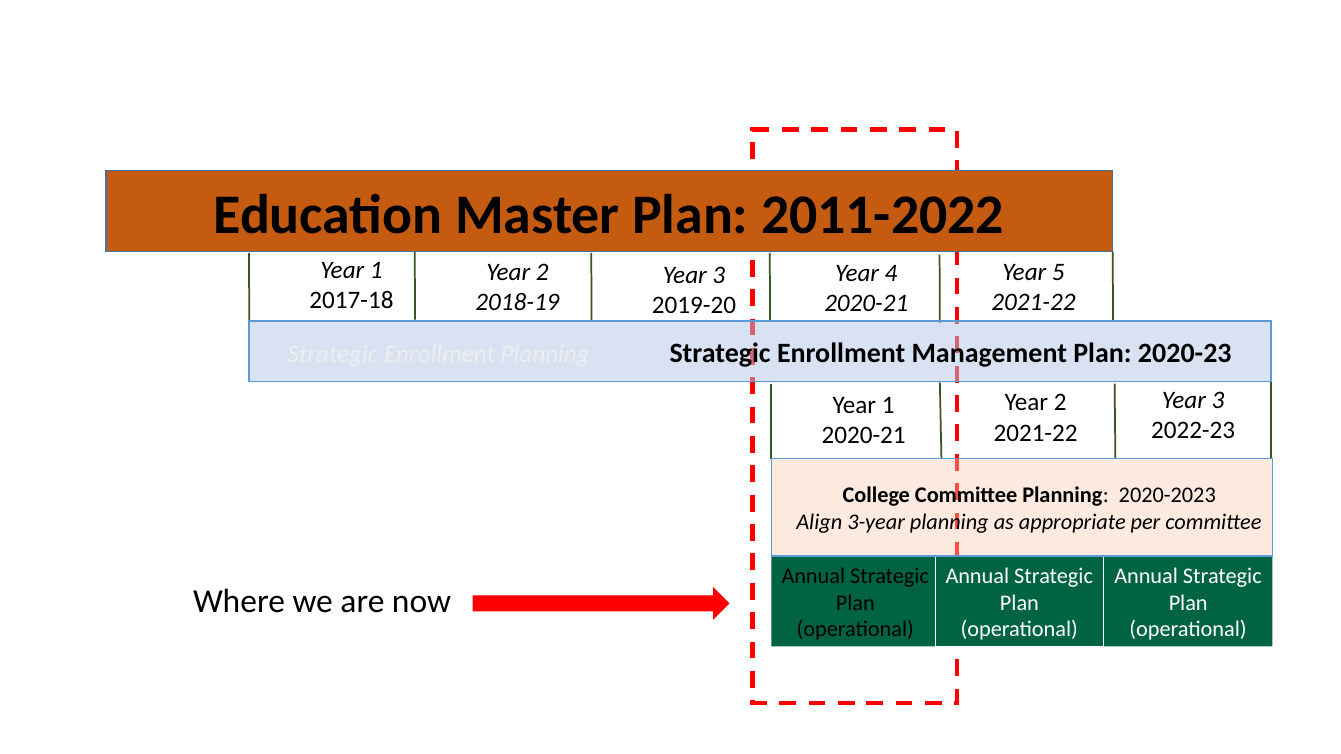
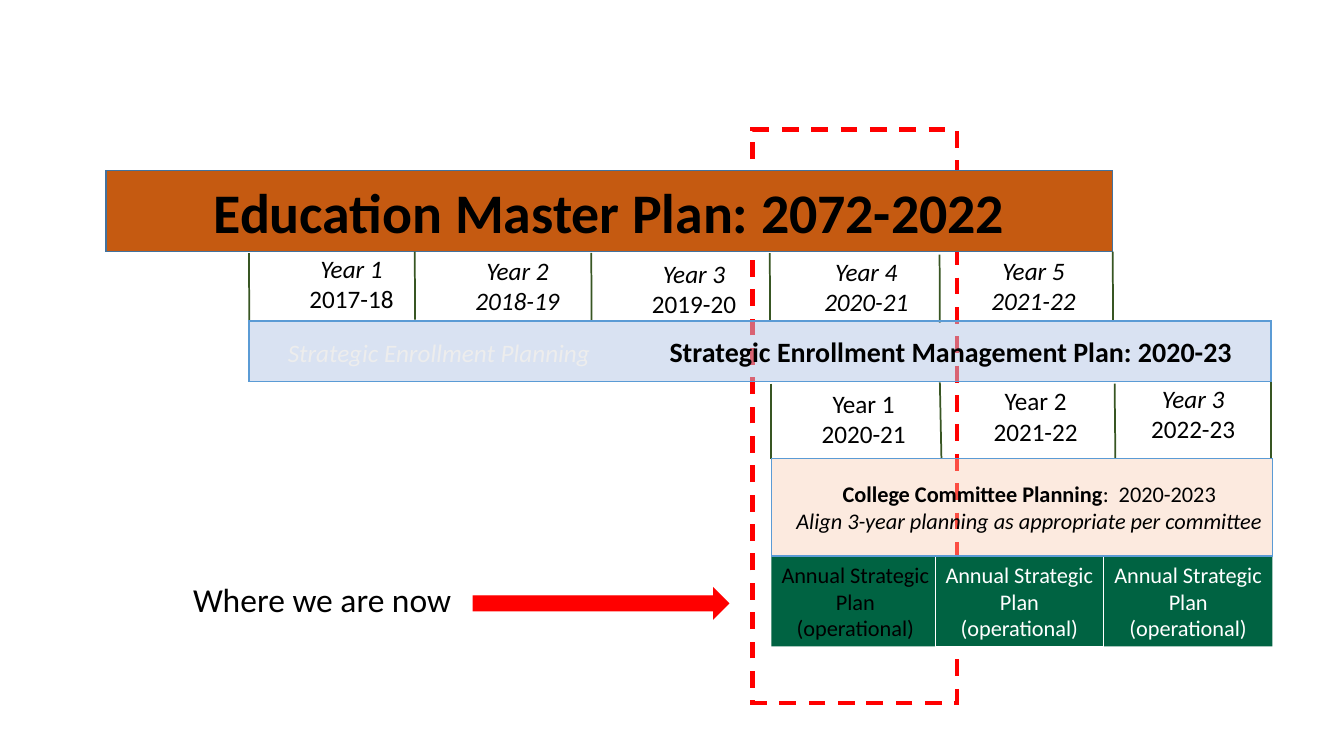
2011-2022: 2011-2022 -> 2072-2022
